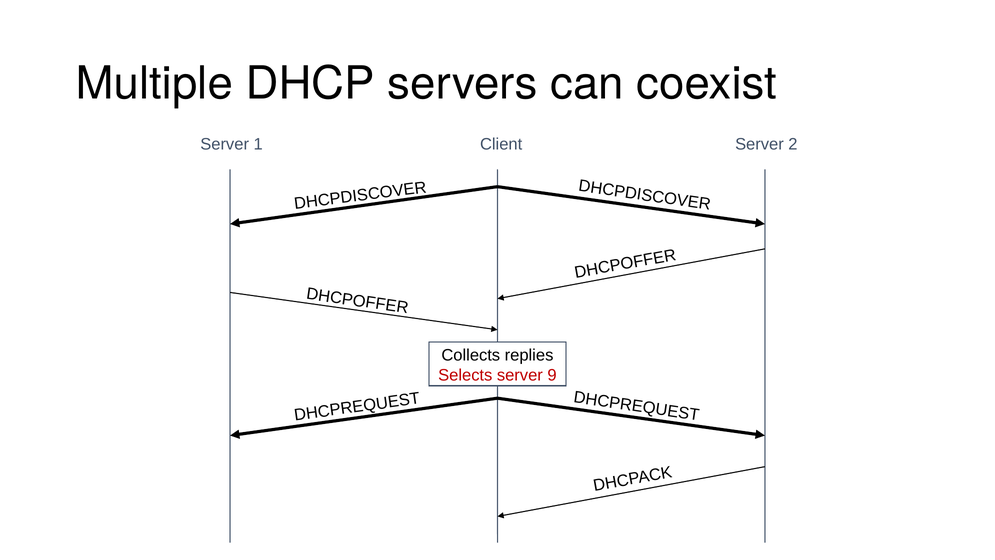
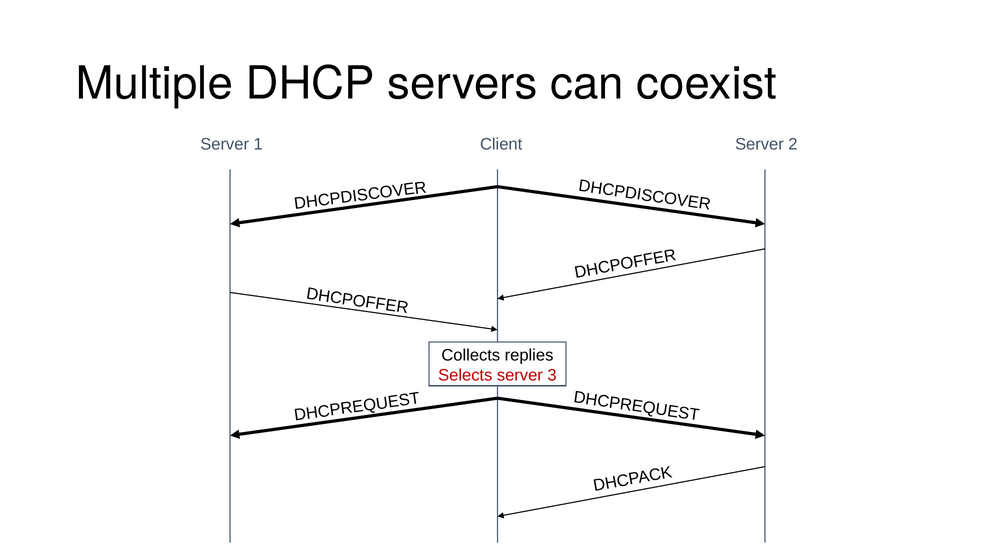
9: 9 -> 3
